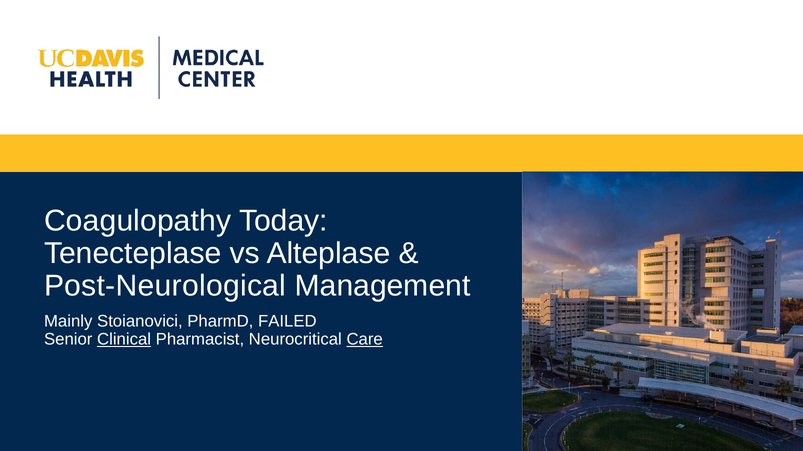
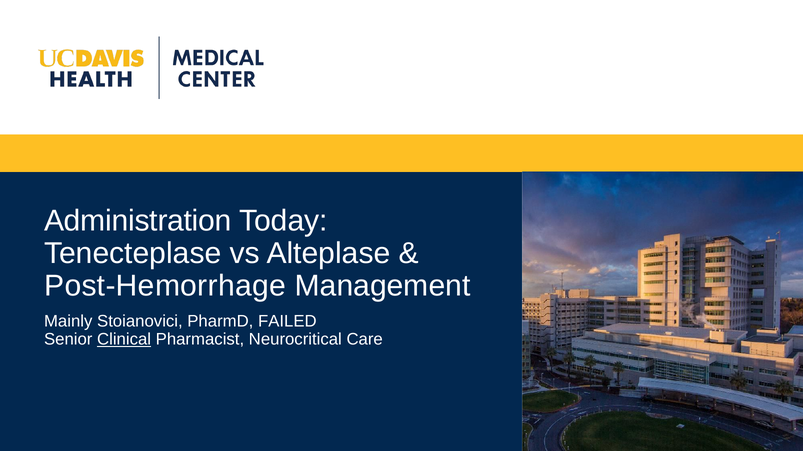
Coagulopathy: Coagulopathy -> Administration
Post-Neurological: Post-Neurological -> Post-Hemorrhage
Care underline: present -> none
